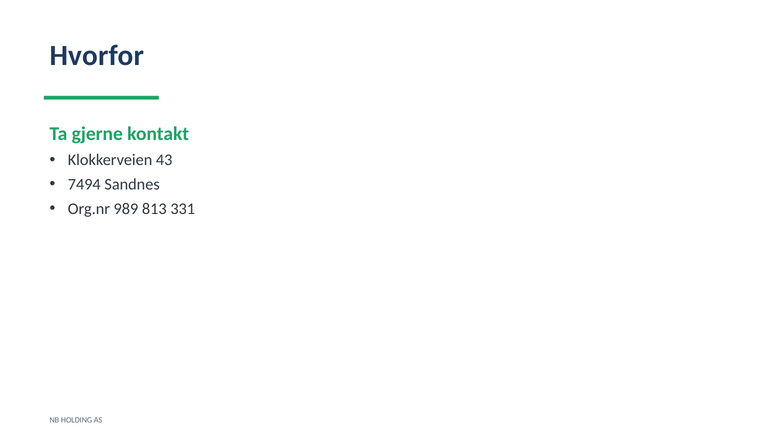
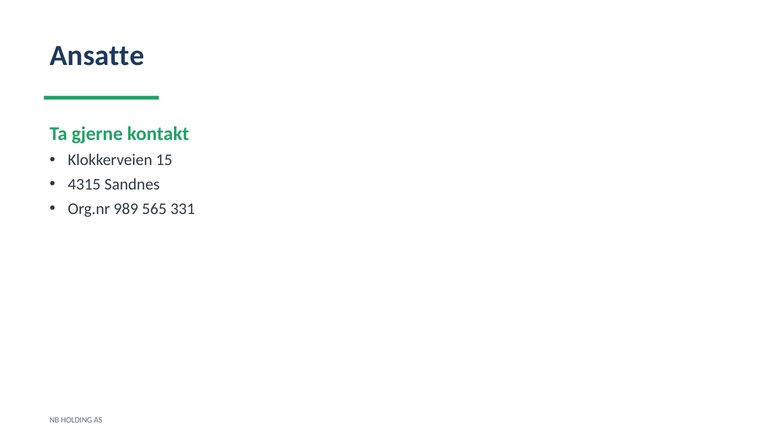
Hvorfor: Hvorfor -> Ansatte
43: 43 -> 15
7494: 7494 -> 4315
813: 813 -> 565
